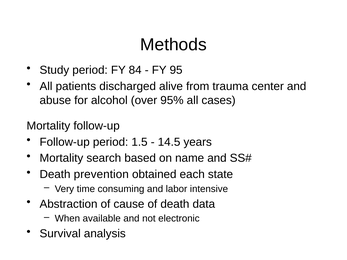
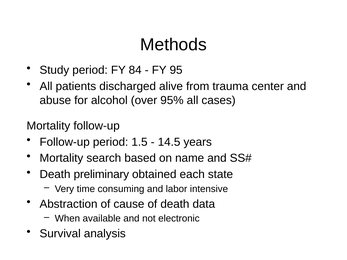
prevention: prevention -> preliminary
